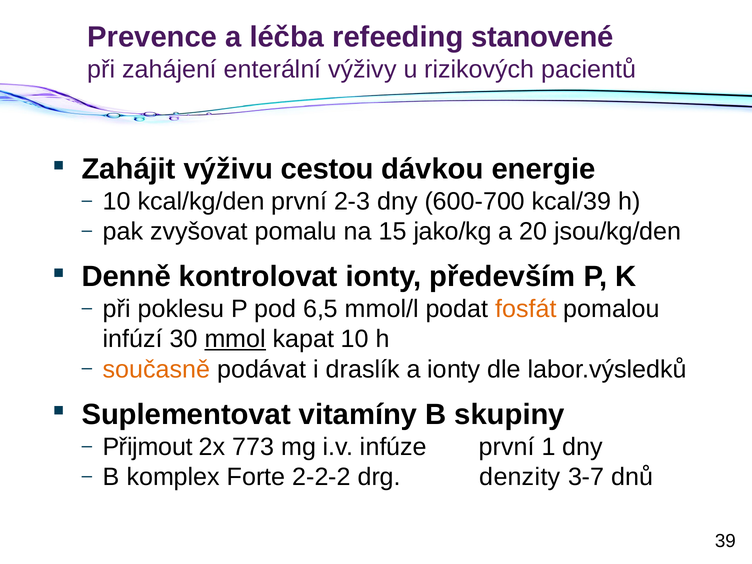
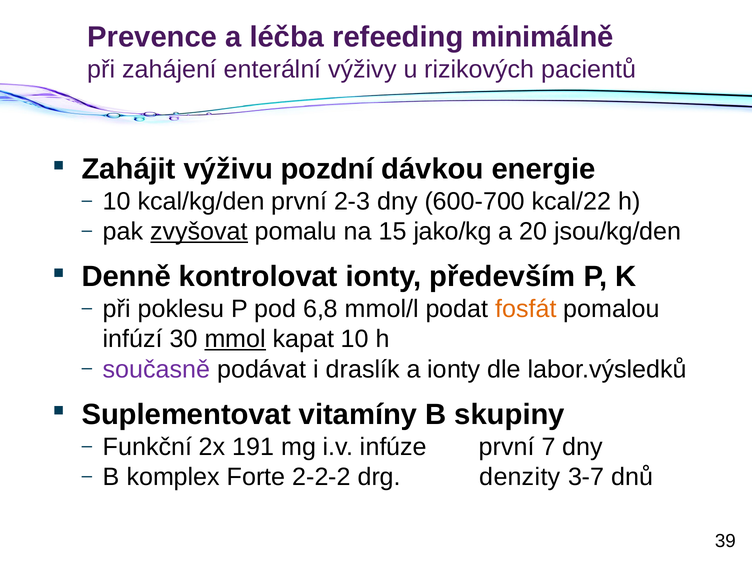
stanovené: stanovené -> minimálně
cestou: cestou -> pozdní
kcal/39: kcal/39 -> kcal/22
zvyšovat underline: none -> present
6,5: 6,5 -> 6,8
současně colour: orange -> purple
Přijmout: Přijmout -> Funkční
773: 773 -> 191
1: 1 -> 7
